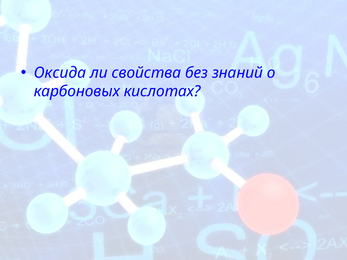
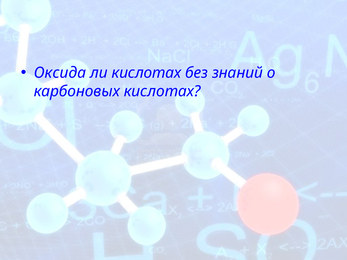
ли свойства: свойства -> кислотах
